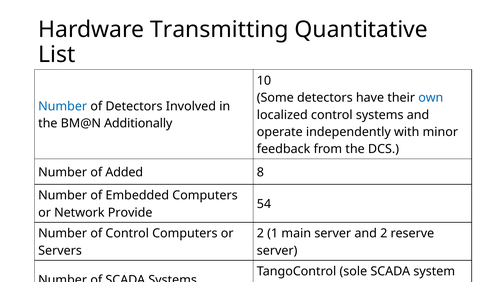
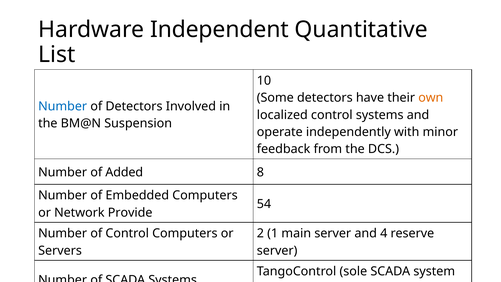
Transmitting: Transmitting -> Independent
own colour: blue -> orange
Additionally: Additionally -> Suspension
and 2: 2 -> 4
